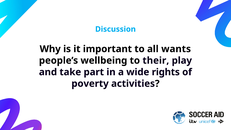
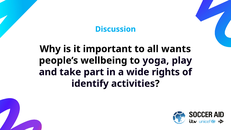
their: their -> yoga
poverty: poverty -> identify
